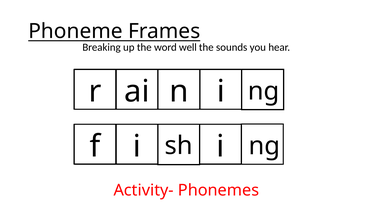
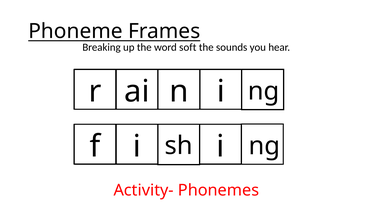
well: well -> soft
